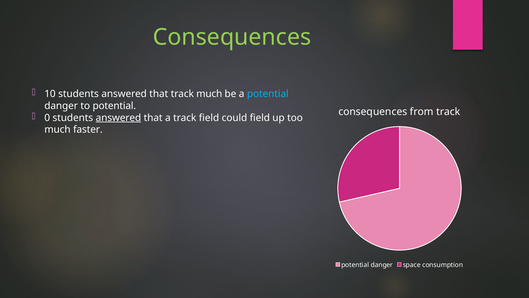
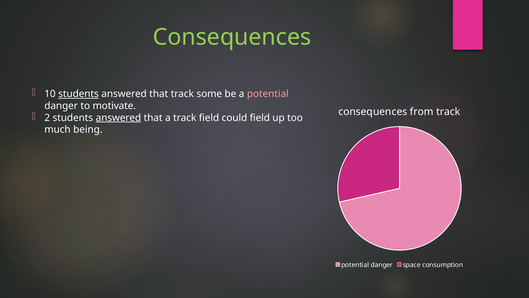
students at (79, 94) underline: none -> present
track much: much -> some
potential at (268, 94) colour: light blue -> pink
to potential: potential -> motivate
0: 0 -> 2
faster: faster -> being
